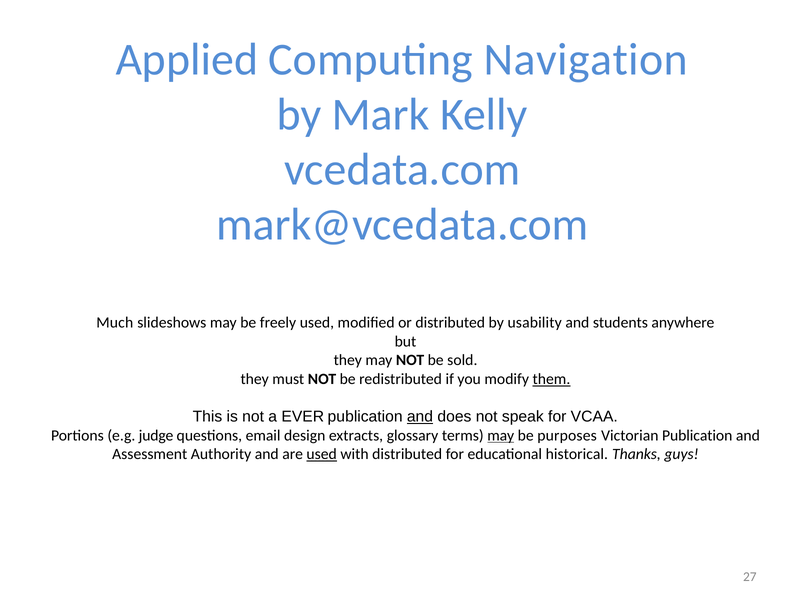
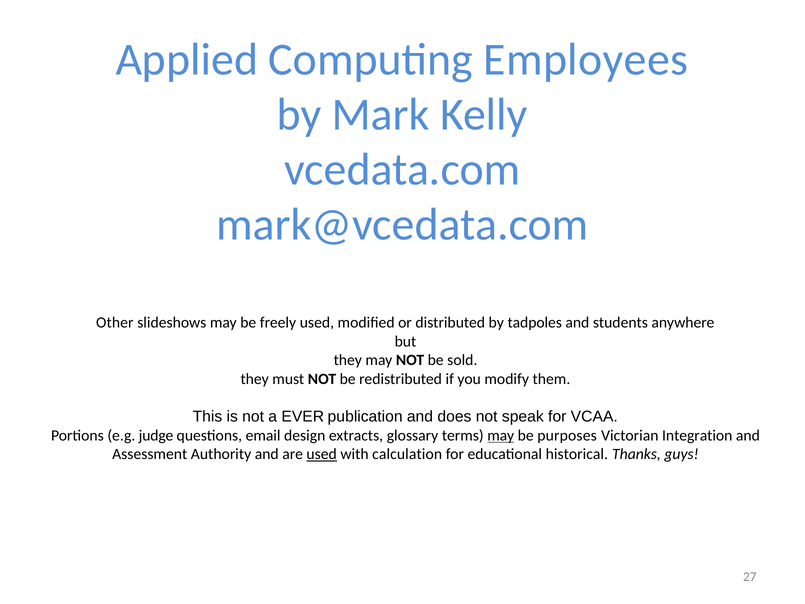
Navigation: Navigation -> Employees
Much: Much -> Other
usability: usability -> tadpoles
them underline: present -> none
and at (420, 417) underline: present -> none
Victorian Publication: Publication -> Integration
with distributed: distributed -> calculation
